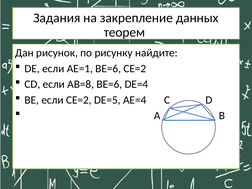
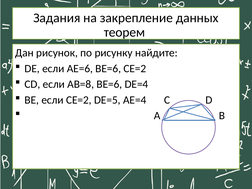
AE=1: AE=1 -> AE=6
